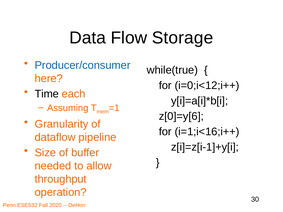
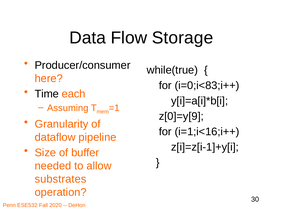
Producer/consumer colour: blue -> black
i=0;i<12;i++: i=0;i<12;i++ -> i=0;i<83;i++
z[0]=y[6: z[0]=y[6 -> z[0]=y[9
throughput: throughput -> substrates
